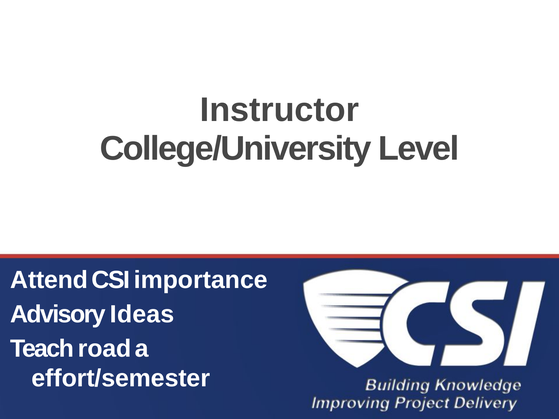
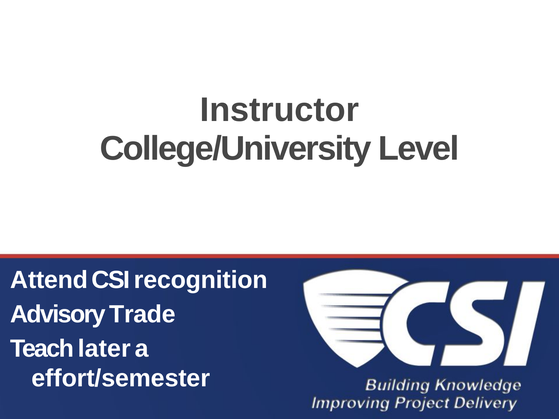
importance: importance -> recognition
Ideas: Ideas -> Trade
road: road -> later
